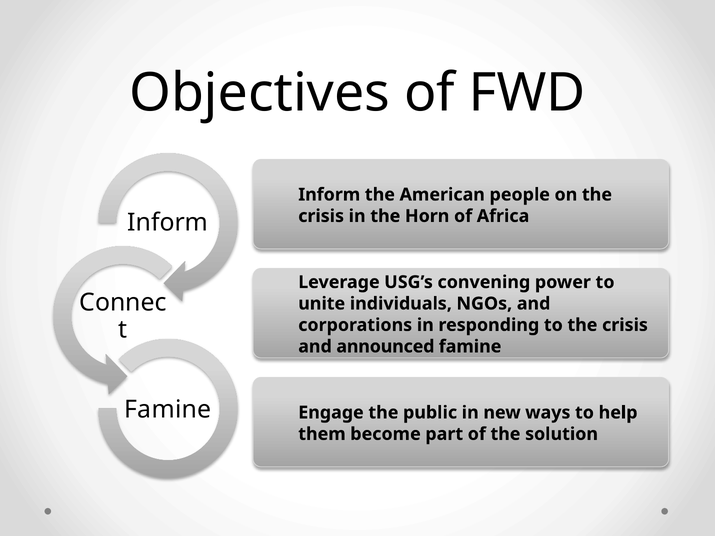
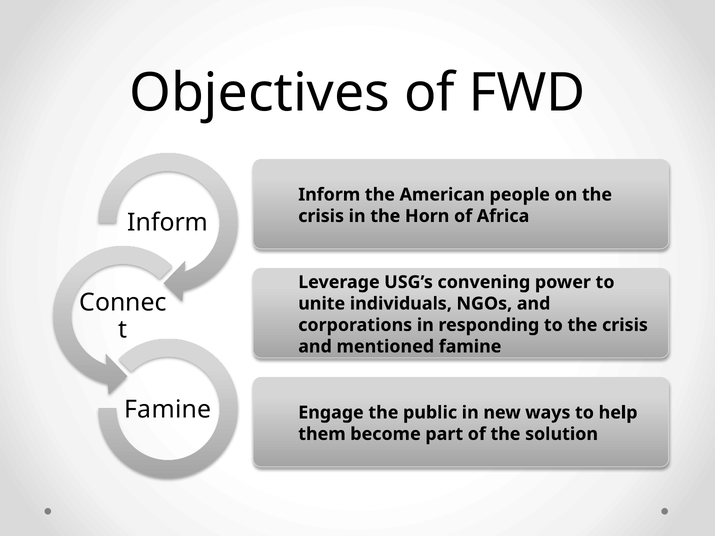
announced: announced -> mentioned
